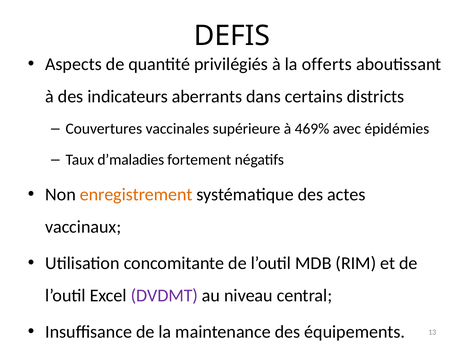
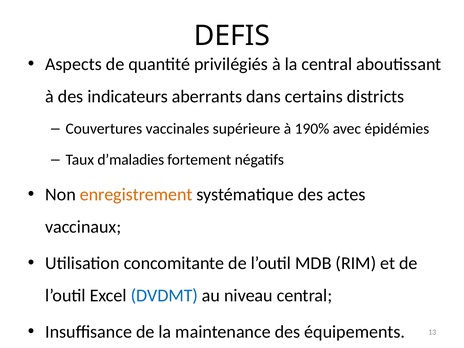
la offerts: offerts -> central
469%: 469% -> 190%
DVDMT colour: purple -> blue
